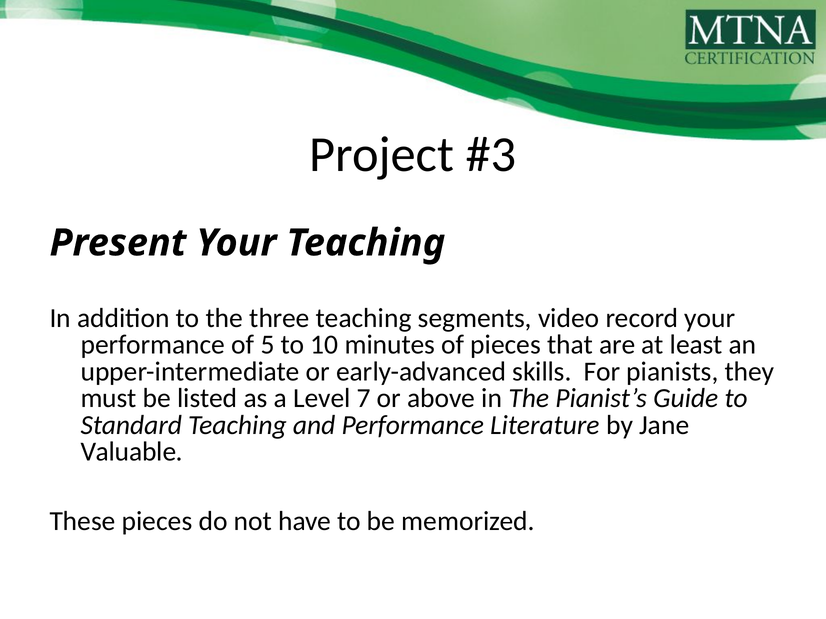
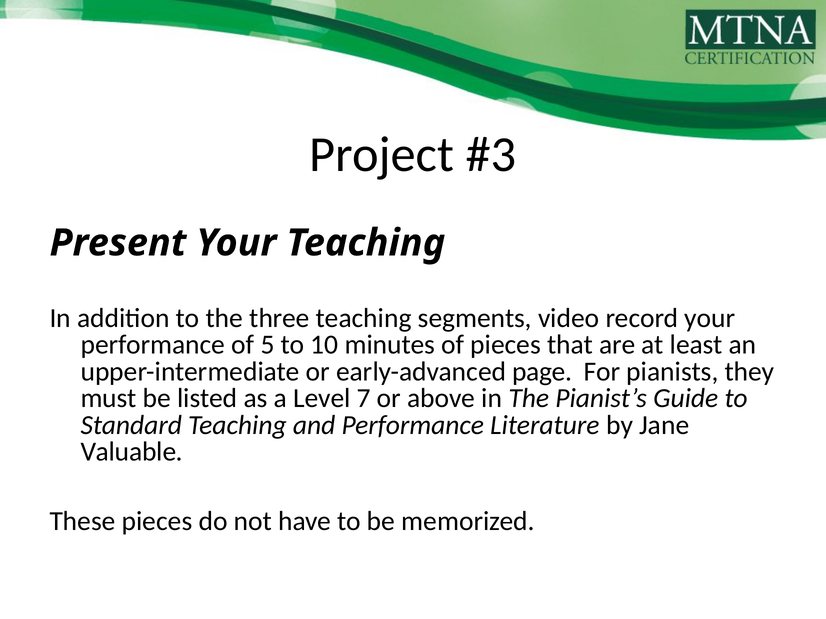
skills: skills -> page
